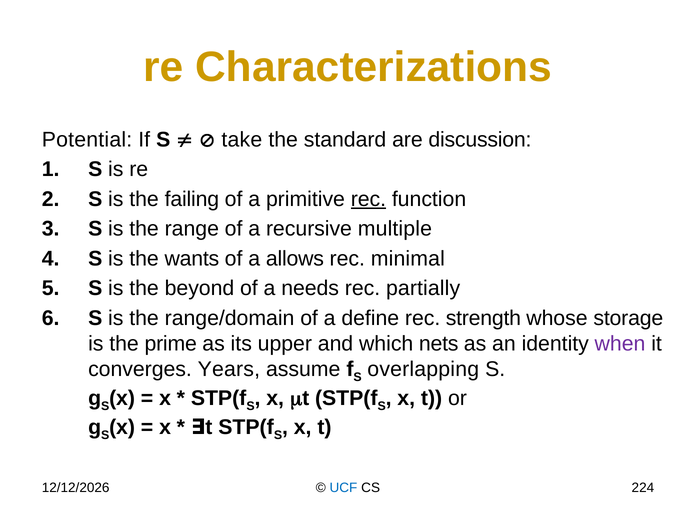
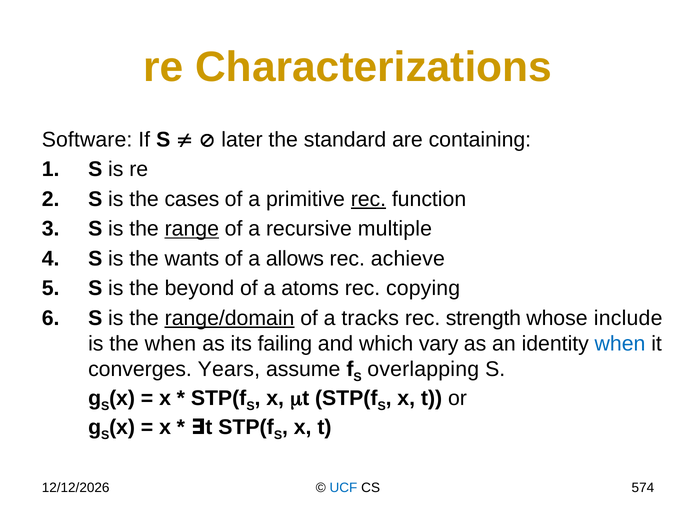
Potential: Potential -> Software
take: take -> later
discussion: discussion -> containing
failing: failing -> cases
range underline: none -> present
minimal: minimal -> achieve
needs: needs -> atoms
partially: partially -> copying
range/domain underline: none -> present
define: define -> tracks
storage: storage -> include
the prime: prime -> when
upper: upper -> failing
nets: nets -> vary
when at (620, 344) colour: purple -> blue
224: 224 -> 574
